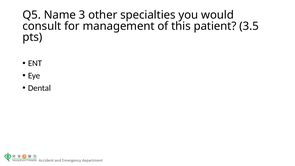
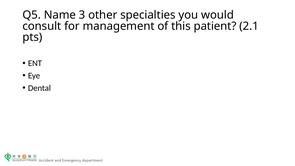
3.5: 3.5 -> 2.1
